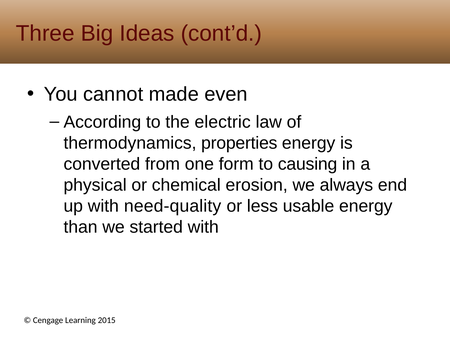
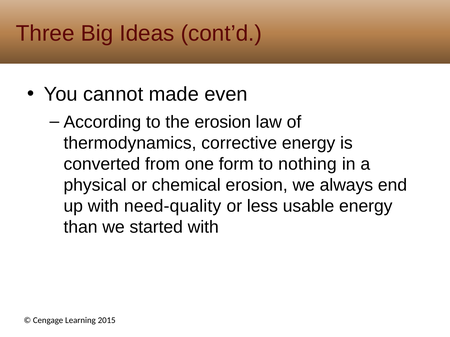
the electric: electric -> erosion
properties: properties -> corrective
causing: causing -> nothing
